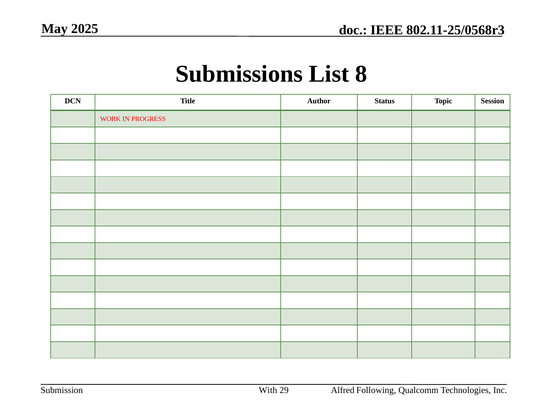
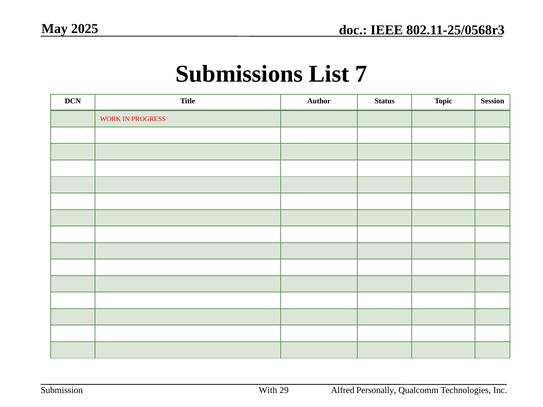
8: 8 -> 7
Following: Following -> Personally
